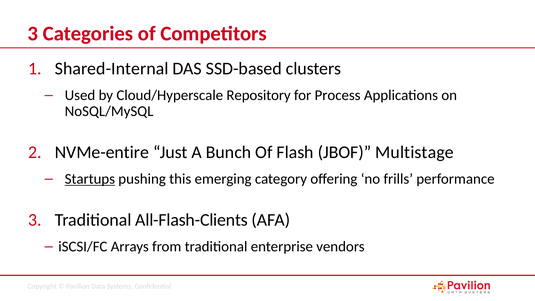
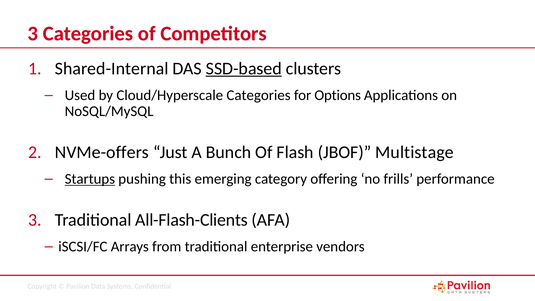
SSD-based underline: none -> present
Cloud/Hyperscale Repository: Repository -> Categories
Process: Process -> Options
NVMe-entire: NVMe-entire -> NVMe-offers
